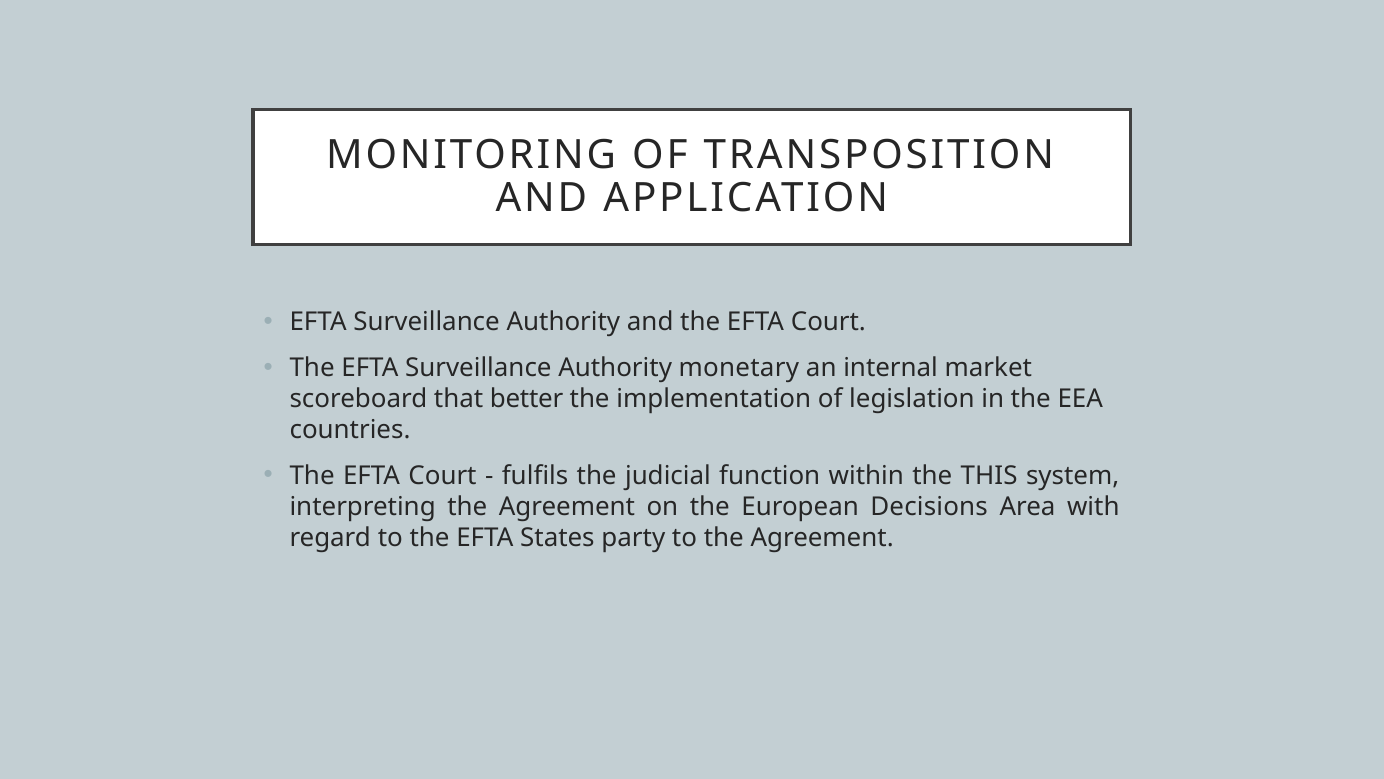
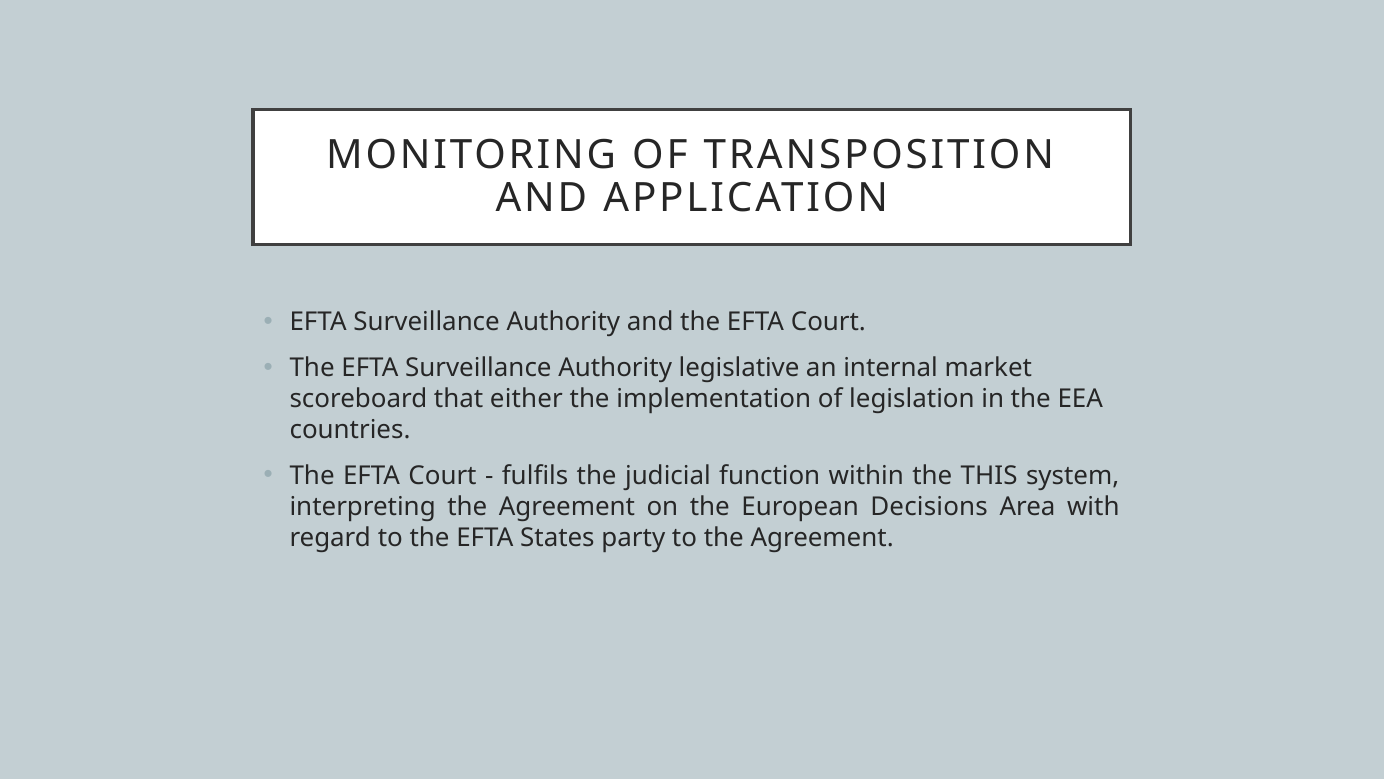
monetary: monetary -> legislative
better: better -> either
